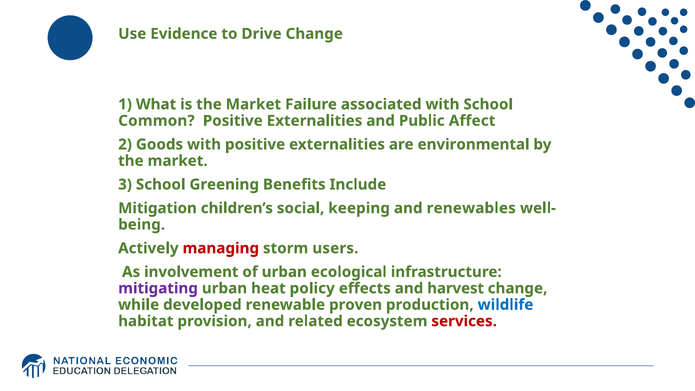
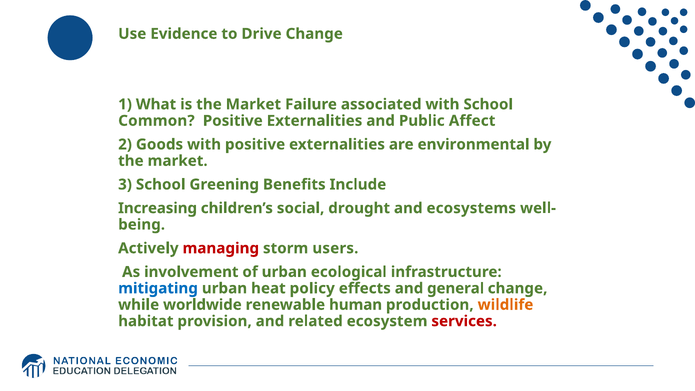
Mitigation: Mitigation -> Increasing
keeping: keeping -> drought
renewables: renewables -> ecosystems
mitigating colour: purple -> blue
harvest: harvest -> general
developed: developed -> worldwide
proven: proven -> human
wildlife colour: blue -> orange
